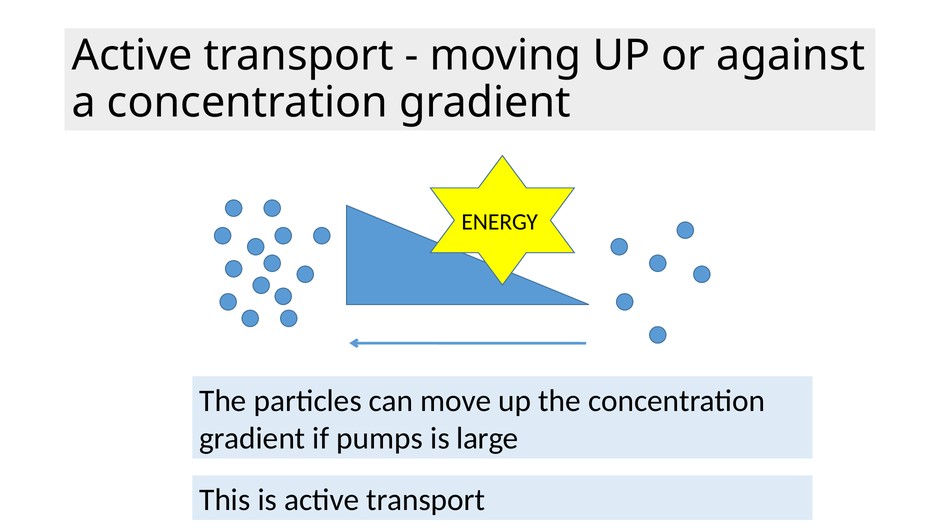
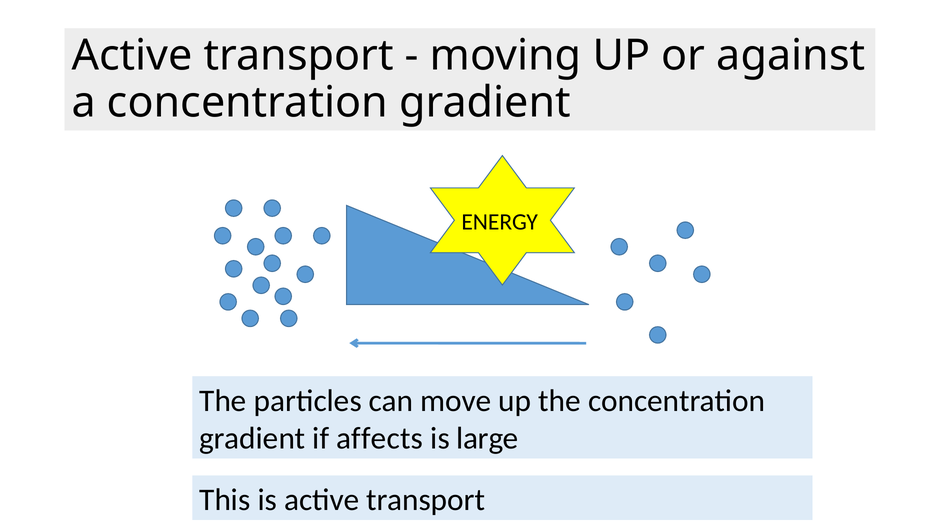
pumps: pumps -> affects
